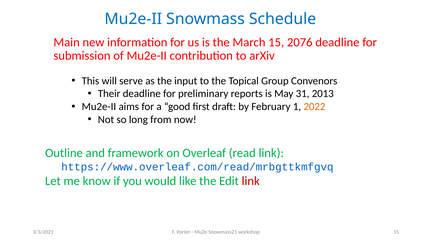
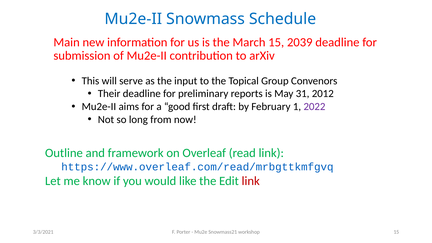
2076: 2076 -> 2039
2013: 2013 -> 2012
2022 colour: orange -> purple
